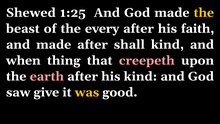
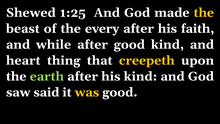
and made: made -> while
after shall: shall -> good
when: when -> heart
creepeth colour: pink -> yellow
earth colour: pink -> light green
give: give -> said
